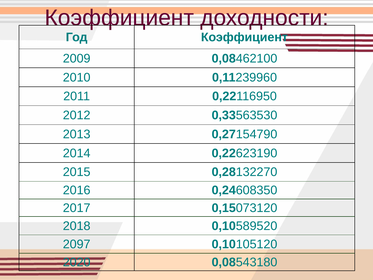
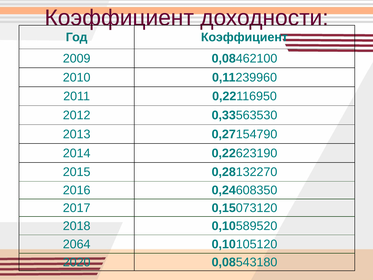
2097: 2097 -> 2064
